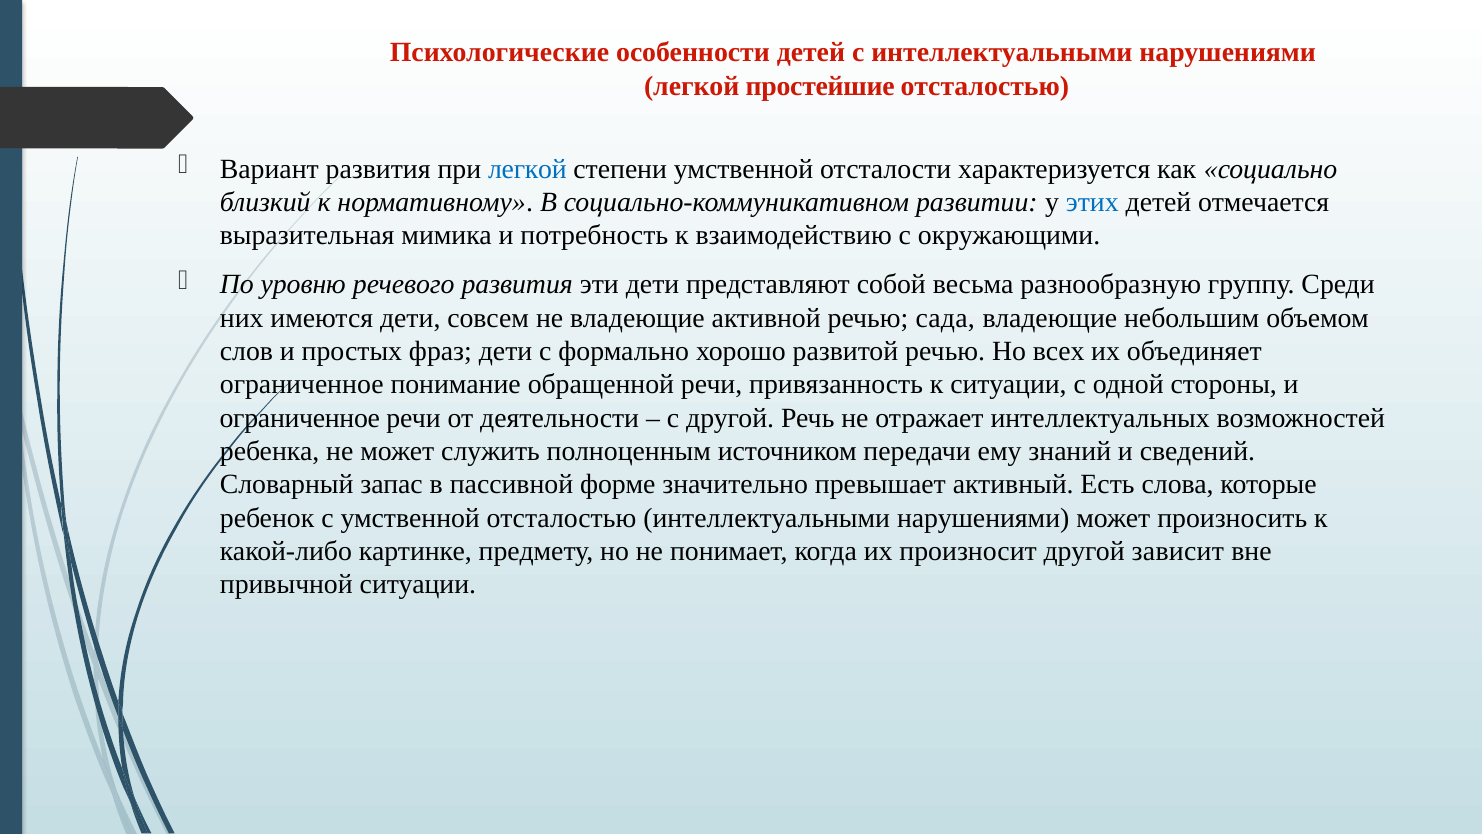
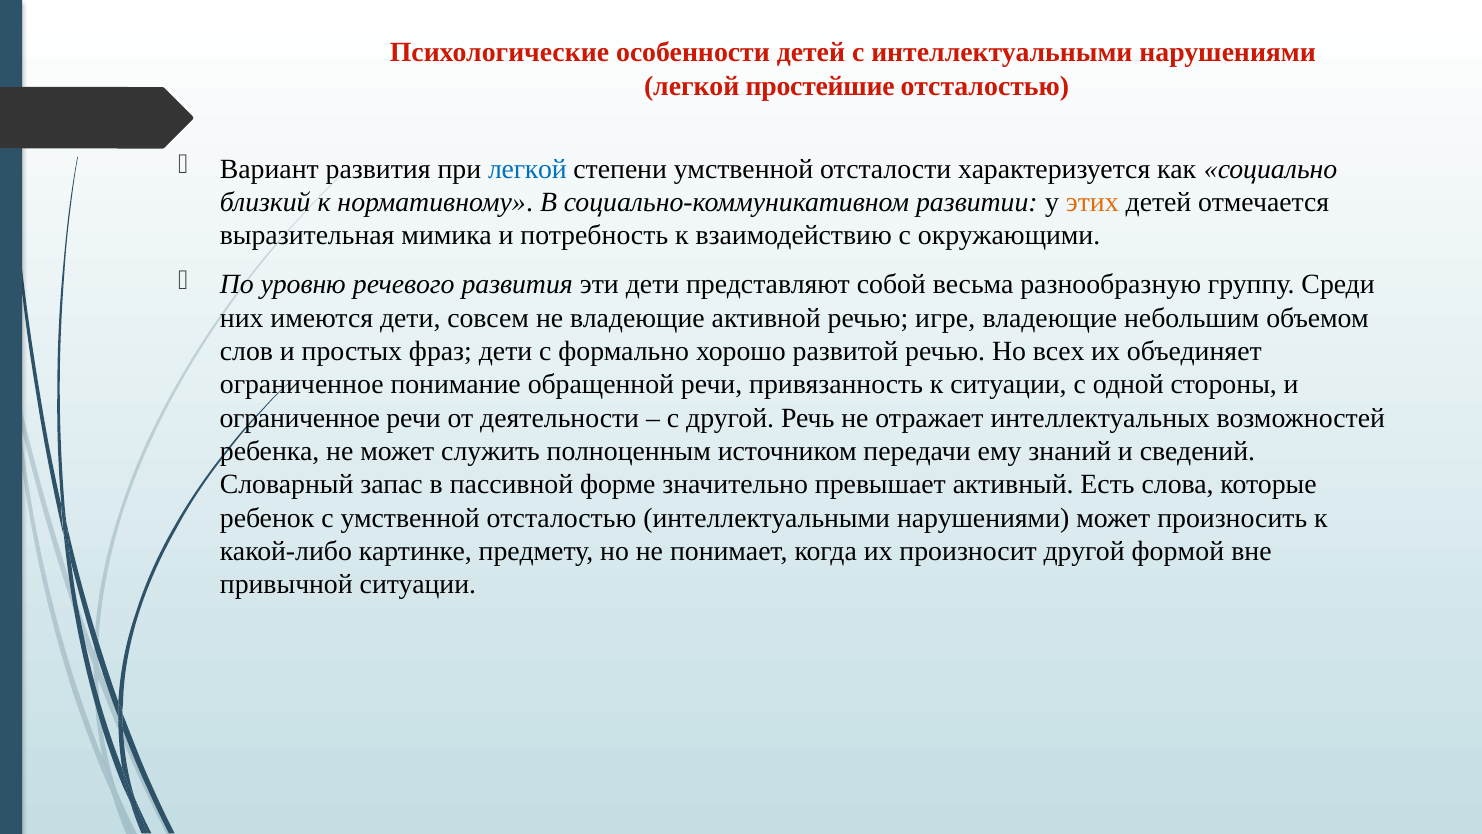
этих colour: blue -> orange
сада: сада -> игре
зависит: зависит -> формой
